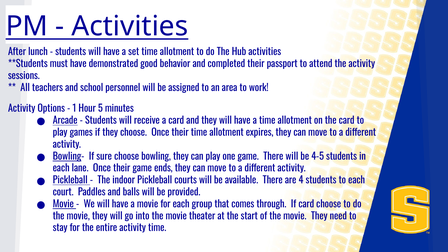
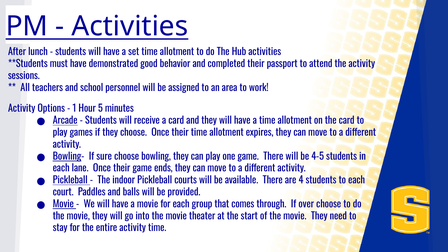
If card: card -> over
